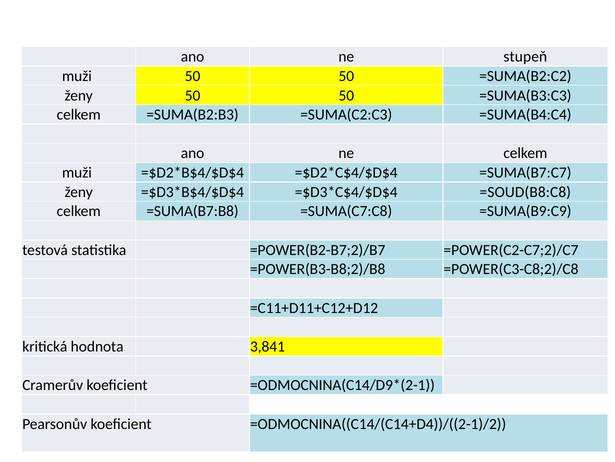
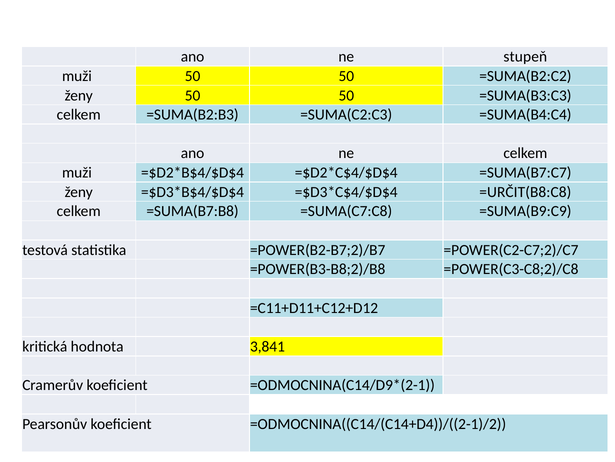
=SOUD(B8:C8: =SOUD(B8:C8 -> =URČIT(B8:C8
